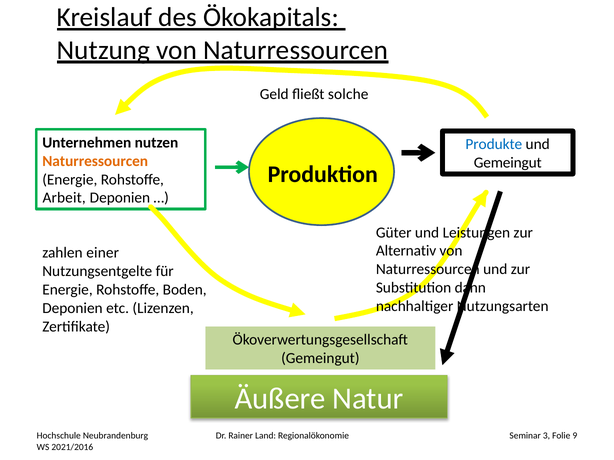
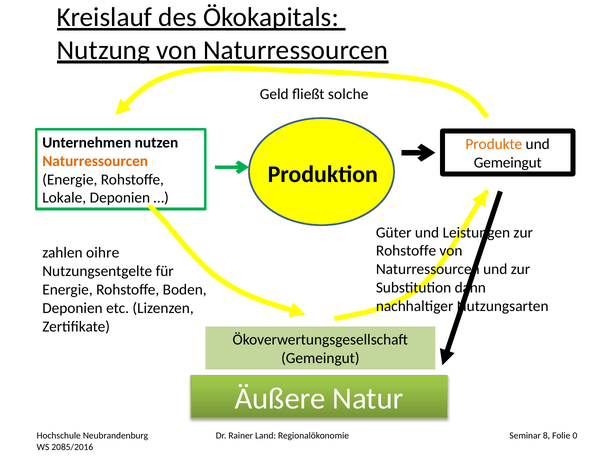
Produkte colour: blue -> orange
Arbeit: Arbeit -> Lokale
Alternativ at (406, 251): Alternativ -> Rohstoffe
einer: einer -> oihre
3: 3 -> 8
9: 9 -> 0
2021/2016: 2021/2016 -> 2085/2016
